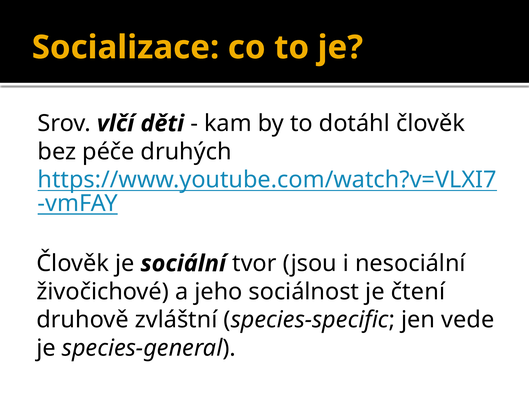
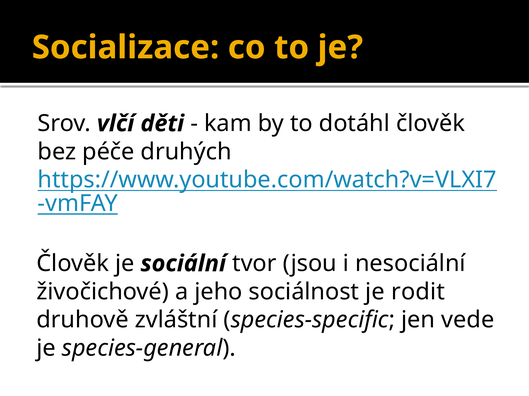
čtení: čtení -> rodit
